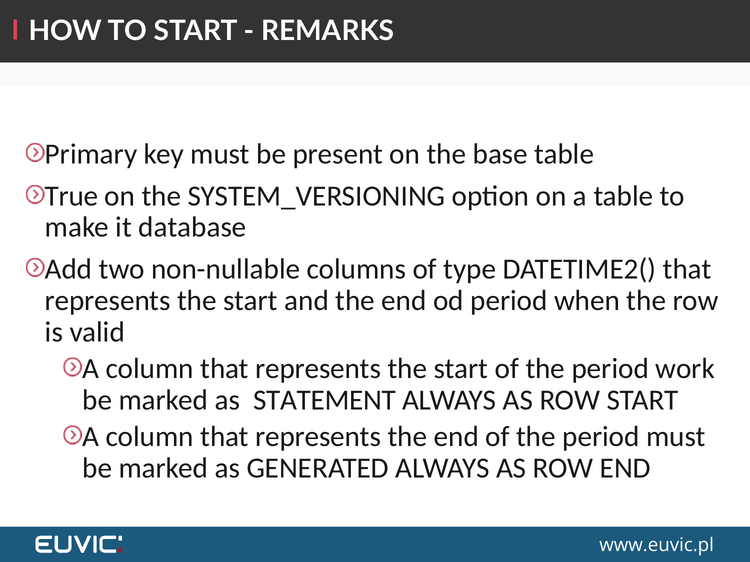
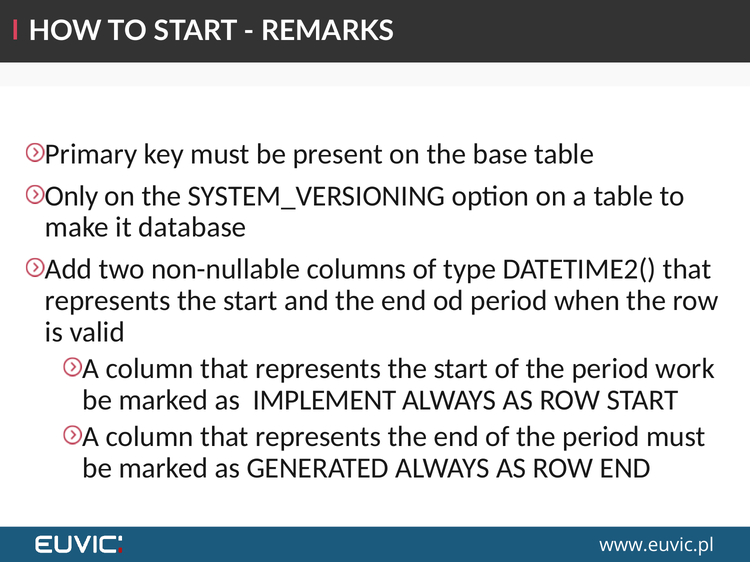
True: True -> Only
STATEMENT: STATEMENT -> IMPLEMENT
